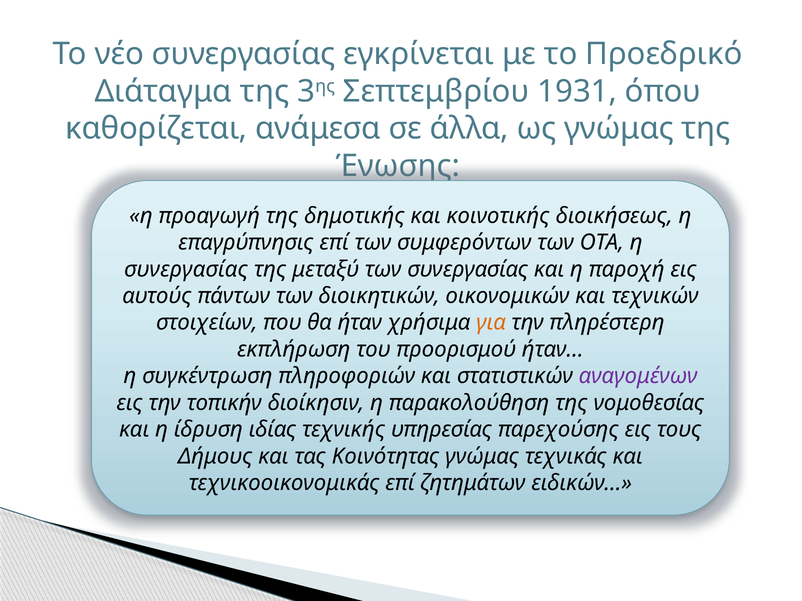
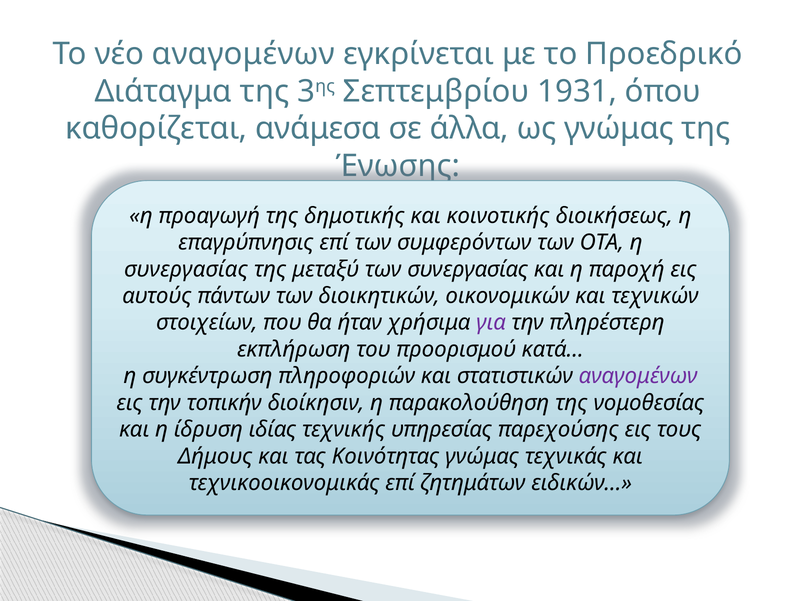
νέο συνεργασίας: συνεργασίας -> αναγομένων
για colour: orange -> purple
ήταν…: ήταν… -> κατά…
